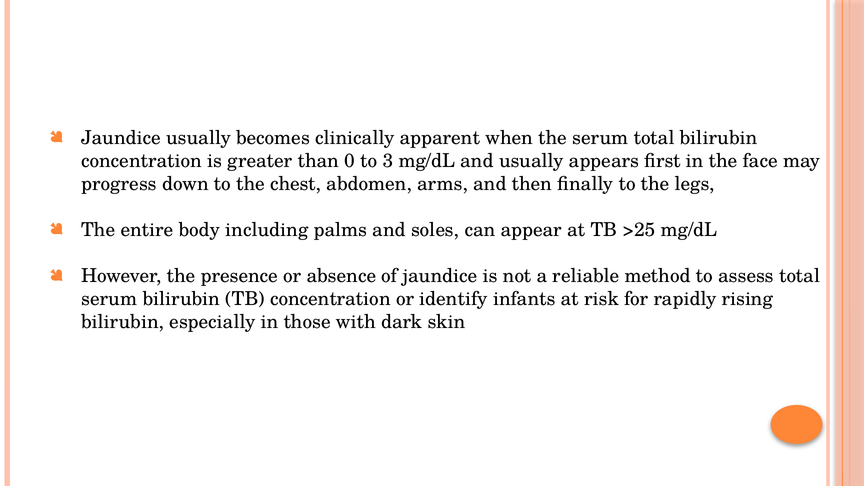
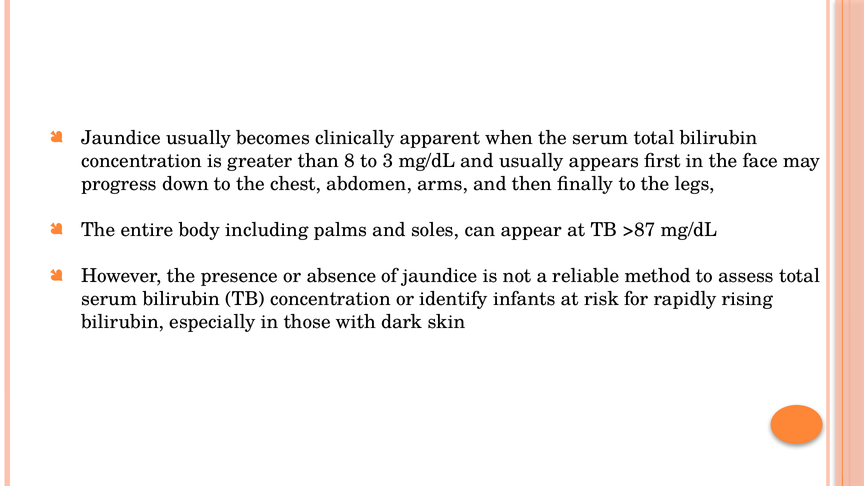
0: 0 -> 8
>25: >25 -> >87
